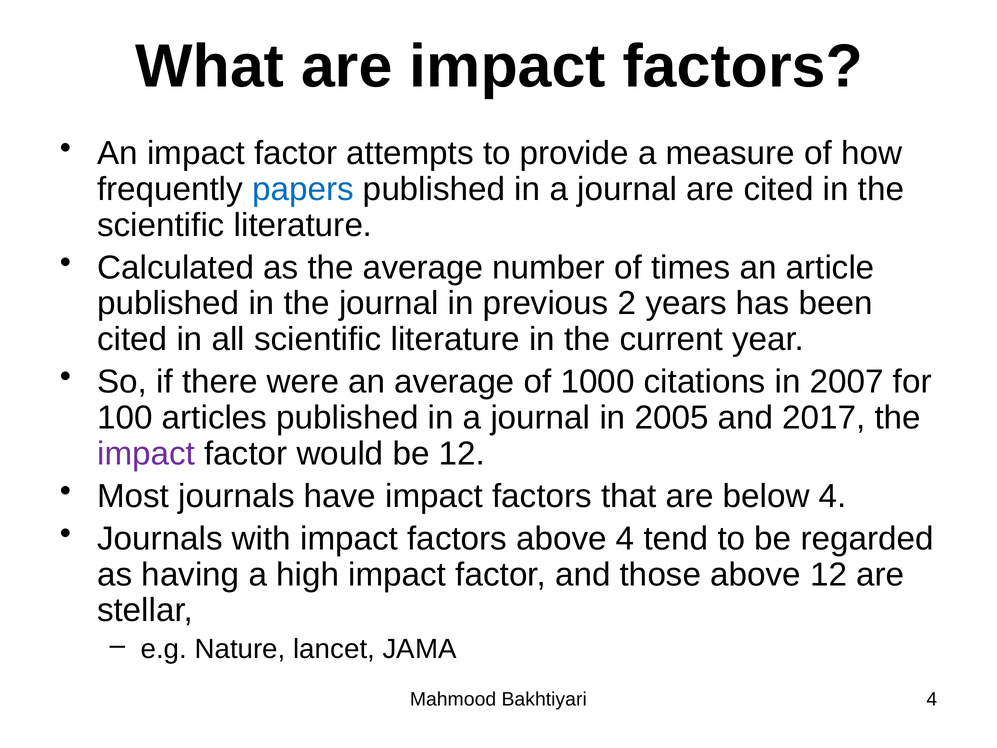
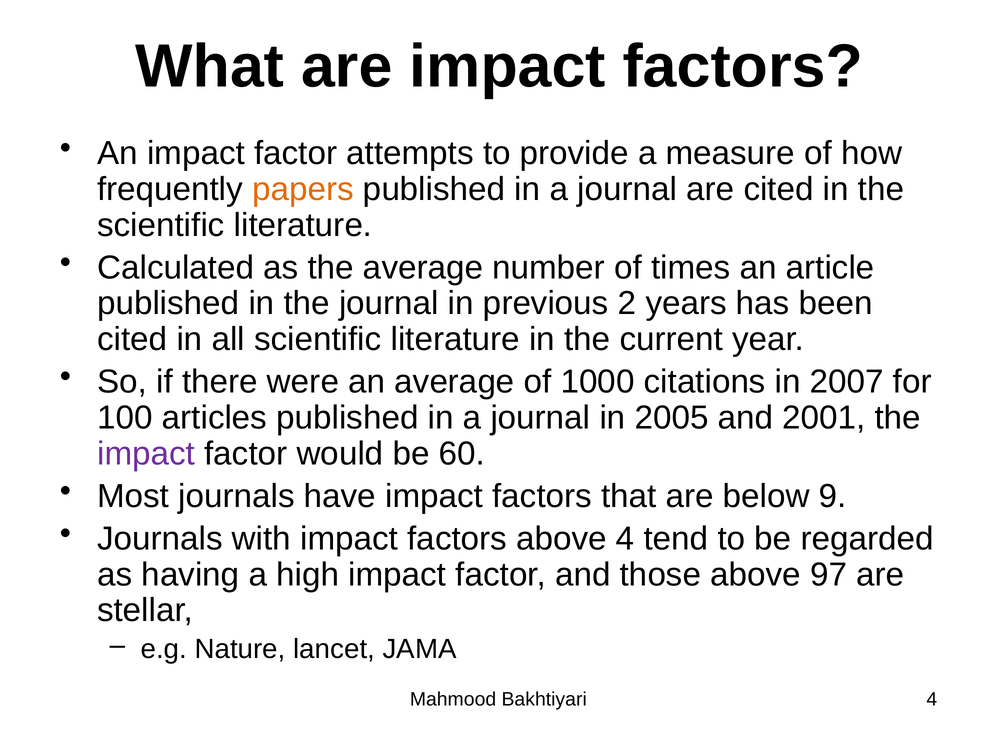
papers colour: blue -> orange
2017: 2017 -> 2001
be 12: 12 -> 60
below 4: 4 -> 9
above 12: 12 -> 97
